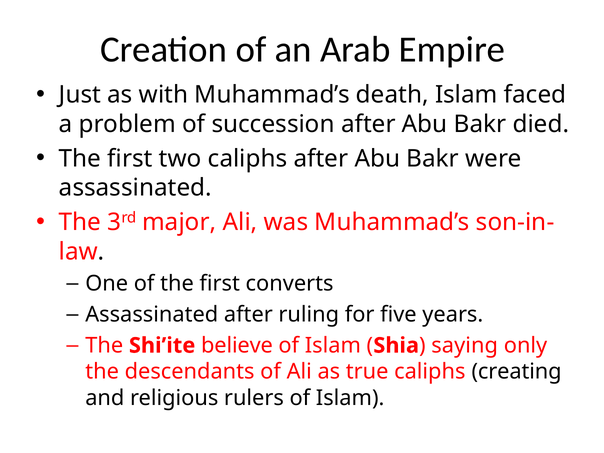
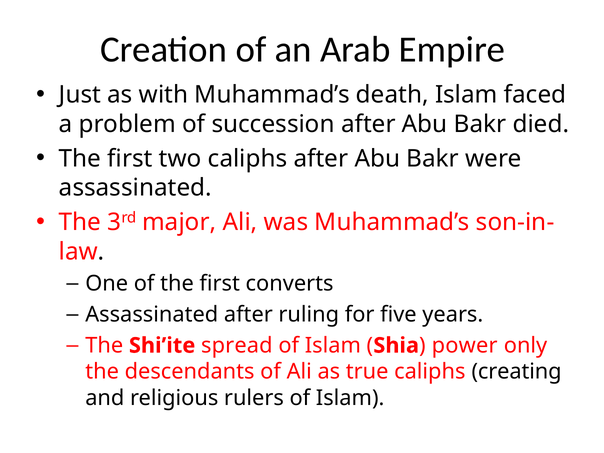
believe: believe -> spread
saying: saying -> power
